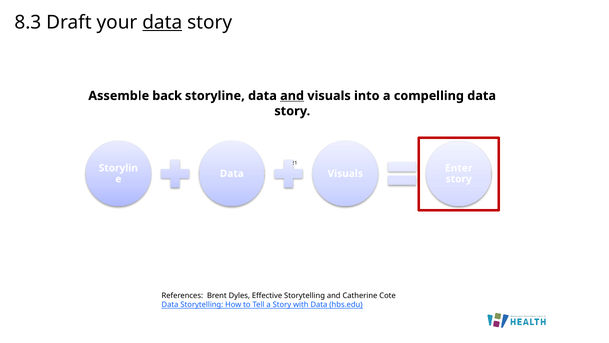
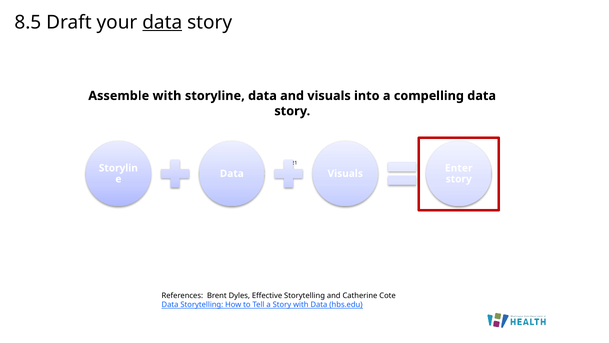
8.3: 8.3 -> 8.5
Assemble back: back -> with
and at (292, 96) underline: present -> none
